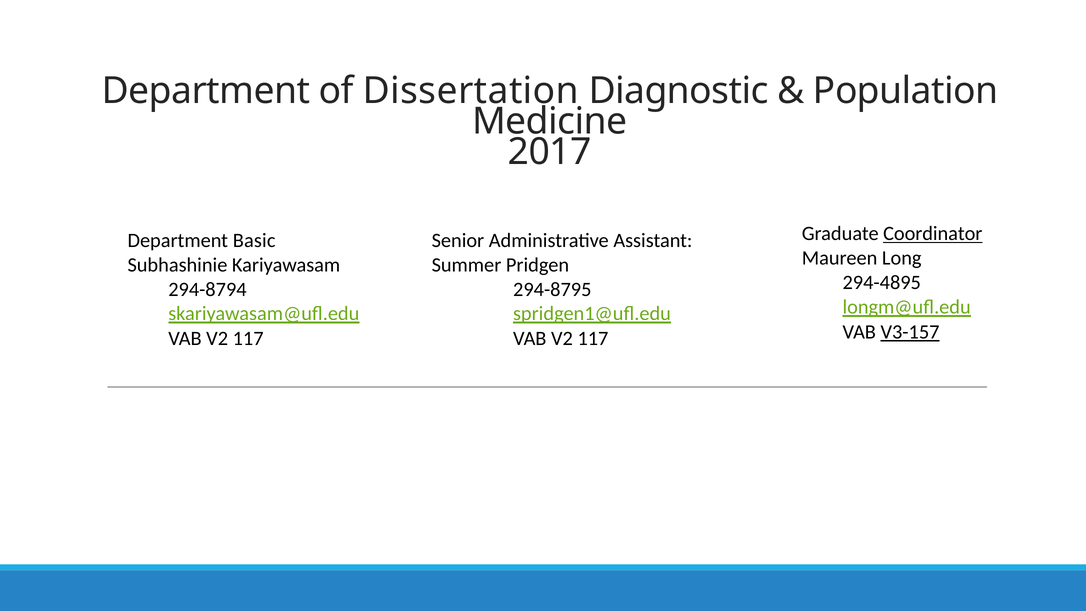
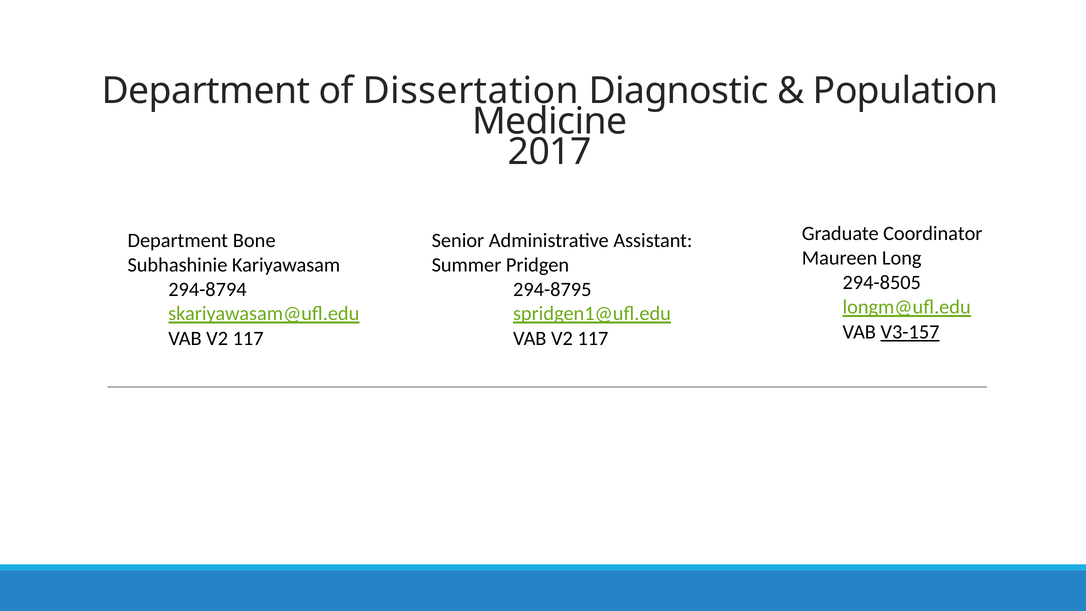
Coordinator underline: present -> none
Basic: Basic -> Bone
294-4895: 294-4895 -> 294-8505
